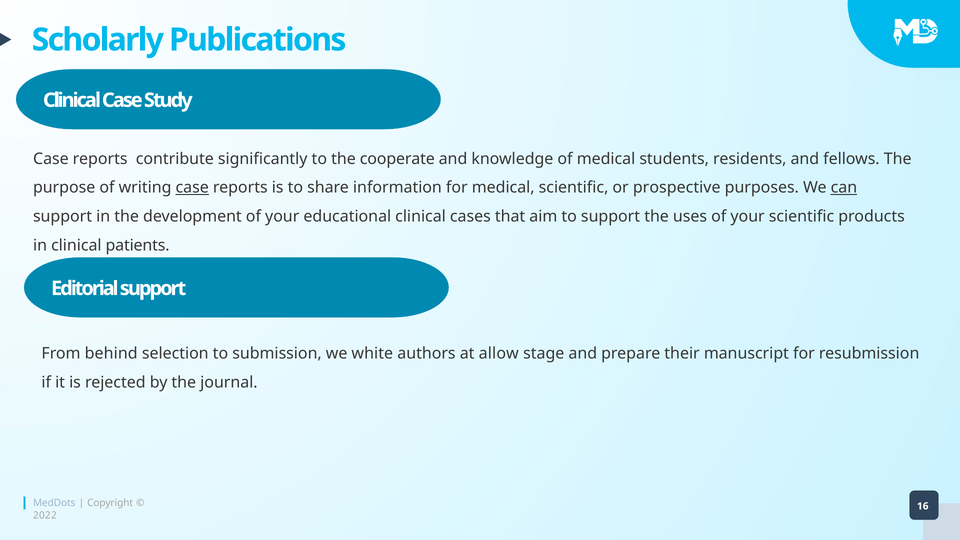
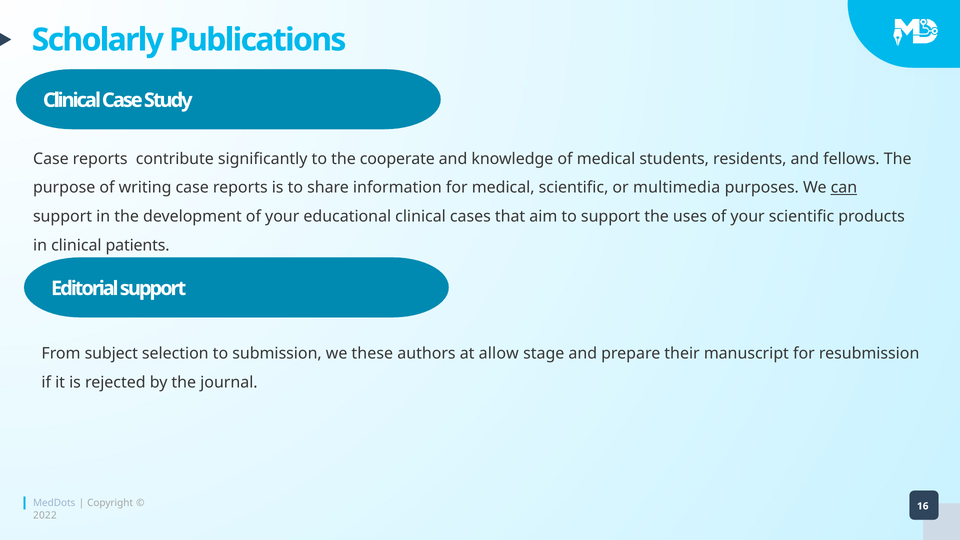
case at (192, 188) underline: present -> none
prospective: prospective -> multimedia
behind: behind -> subject
white: white -> these
